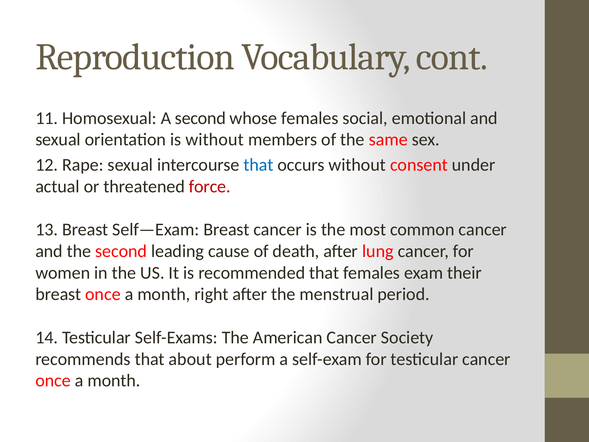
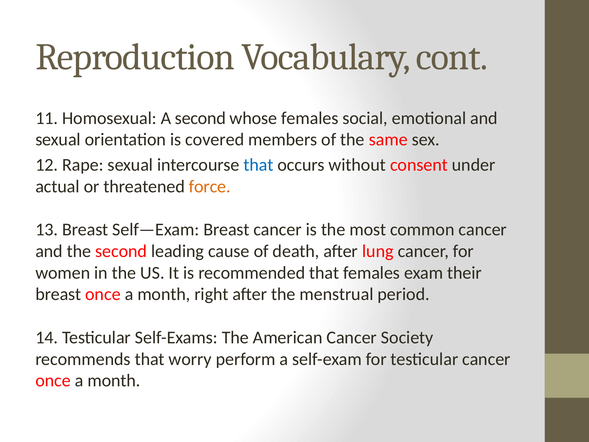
is without: without -> covered
force colour: red -> orange
about: about -> worry
